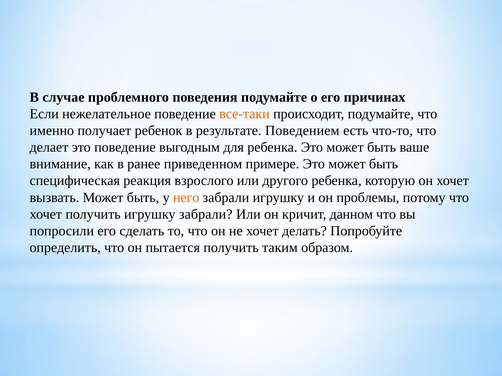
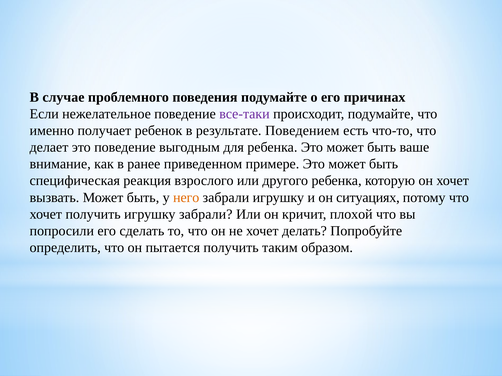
все-таки colour: orange -> purple
проблемы: проблемы -> ситуациях
данном: данном -> плохой
